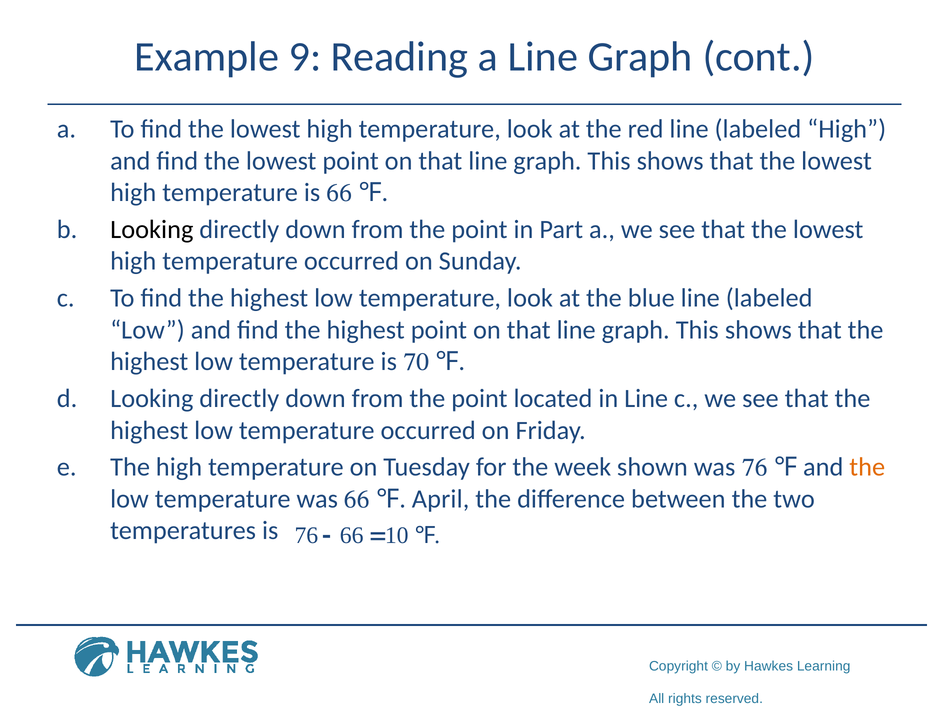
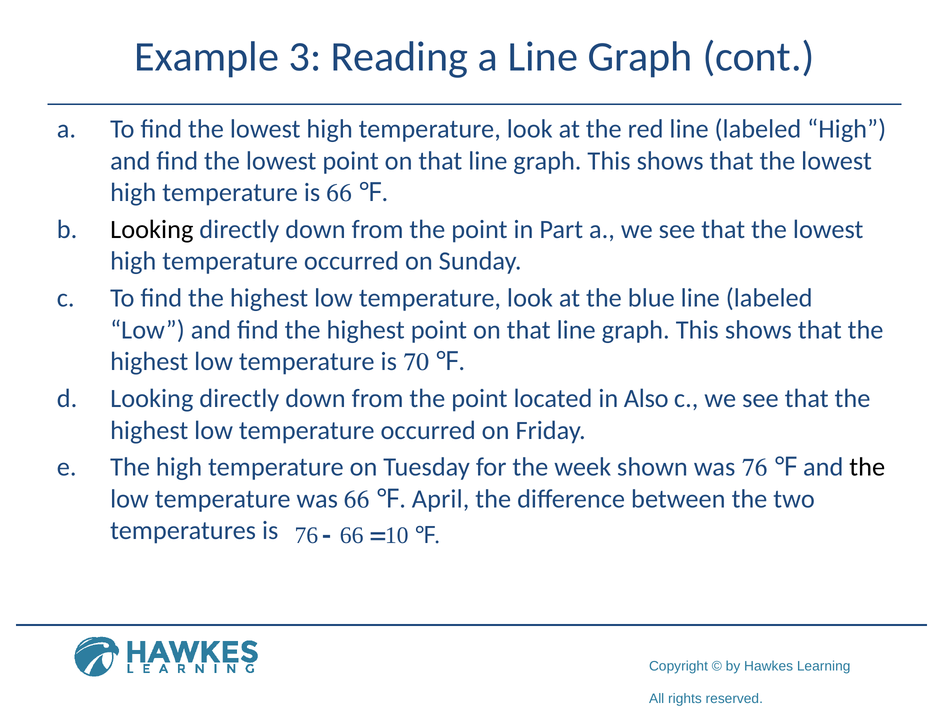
9: 9 -> 3
in Line: Line -> Also
the at (867, 467) colour: orange -> black
